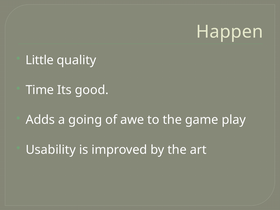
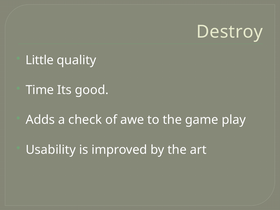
Happen: Happen -> Destroy
going: going -> check
